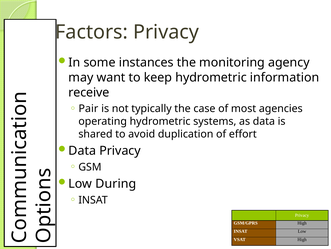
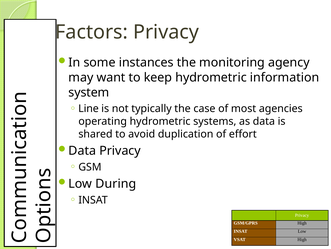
receive: receive -> system
Pair: Pair -> Line
